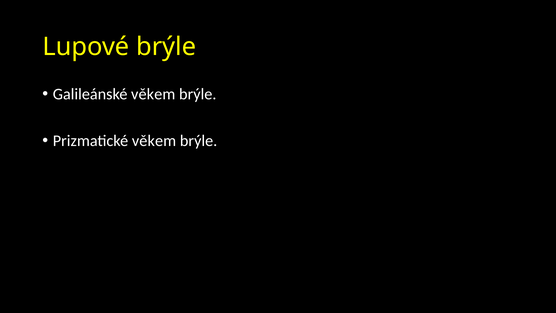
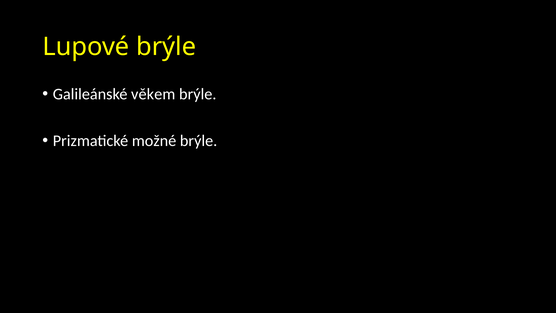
Prizmatické věkem: věkem -> možné
